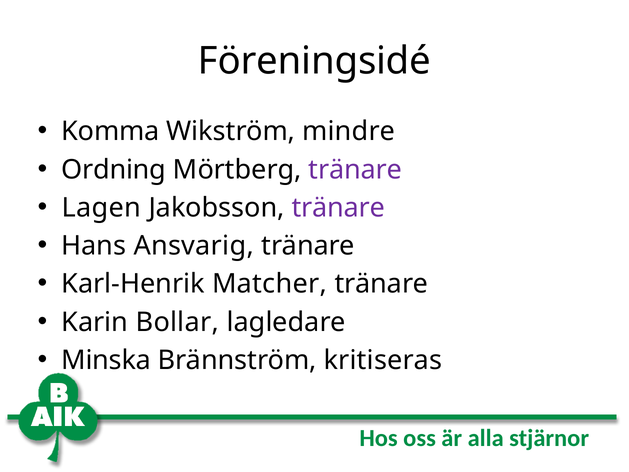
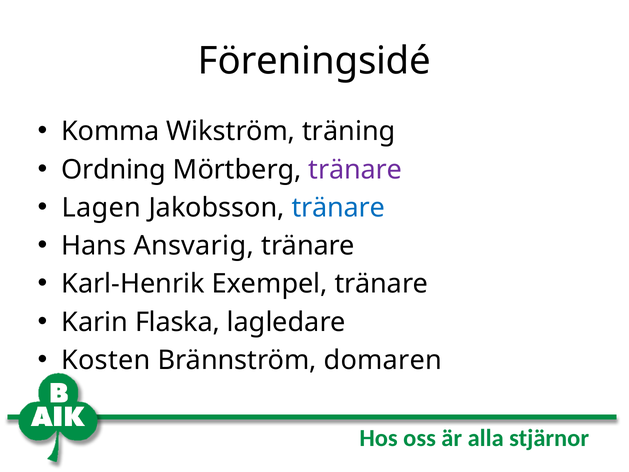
mindre: mindre -> träning
tränare at (338, 208) colour: purple -> blue
Matcher: Matcher -> Exempel
Bollar: Bollar -> Flaska
Minska: Minska -> Kosten
kritiseras: kritiseras -> domaren
